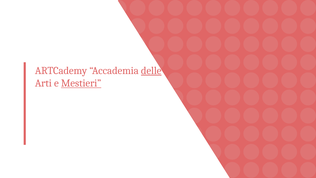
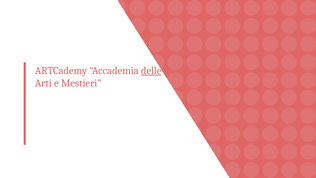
Mestieri underline: present -> none
